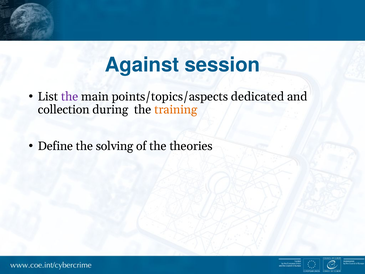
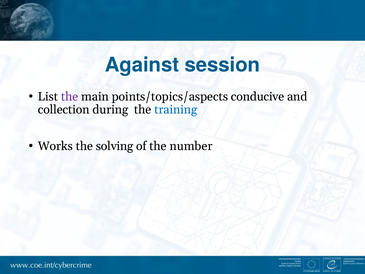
dedicated: dedicated -> conducive
training colour: orange -> blue
Define: Define -> Works
theories: theories -> number
